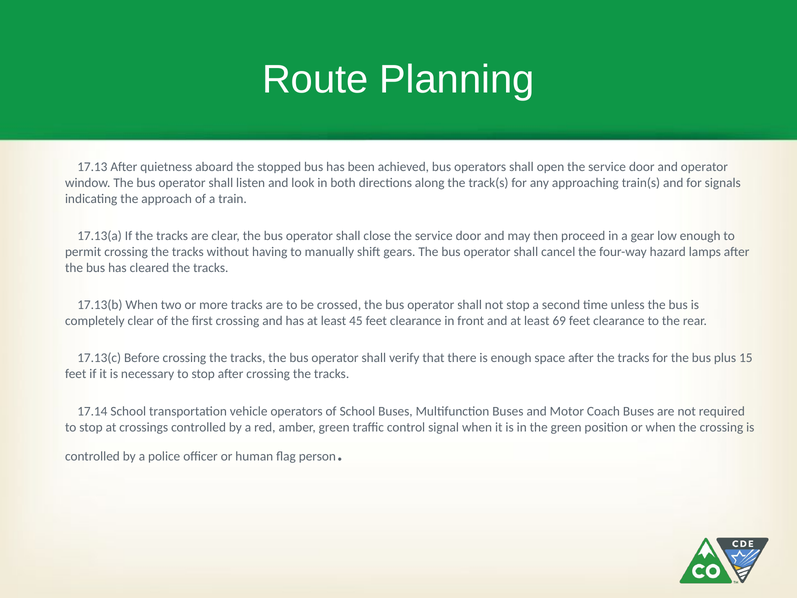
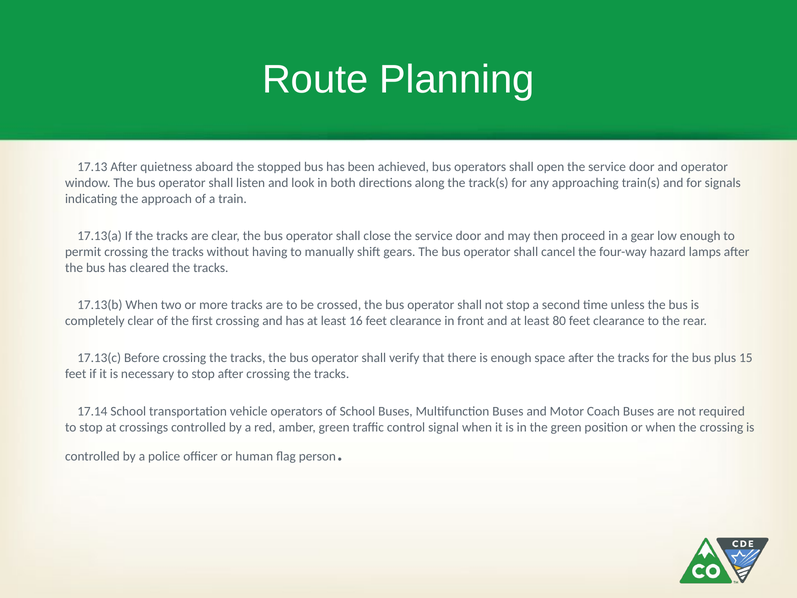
45: 45 -> 16
69: 69 -> 80
